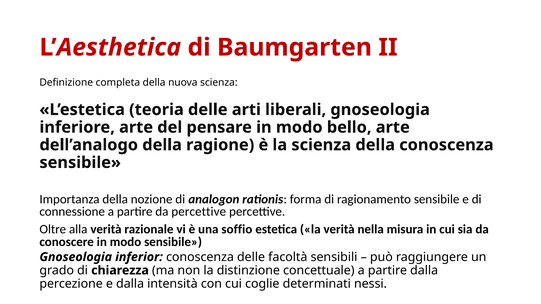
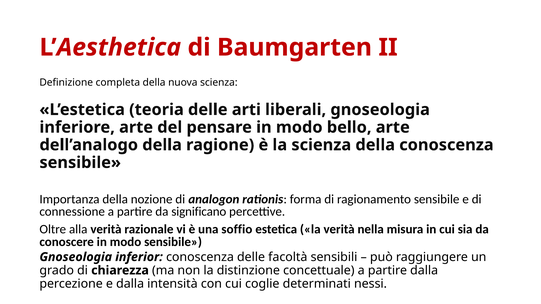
da percettive: percettive -> significano
